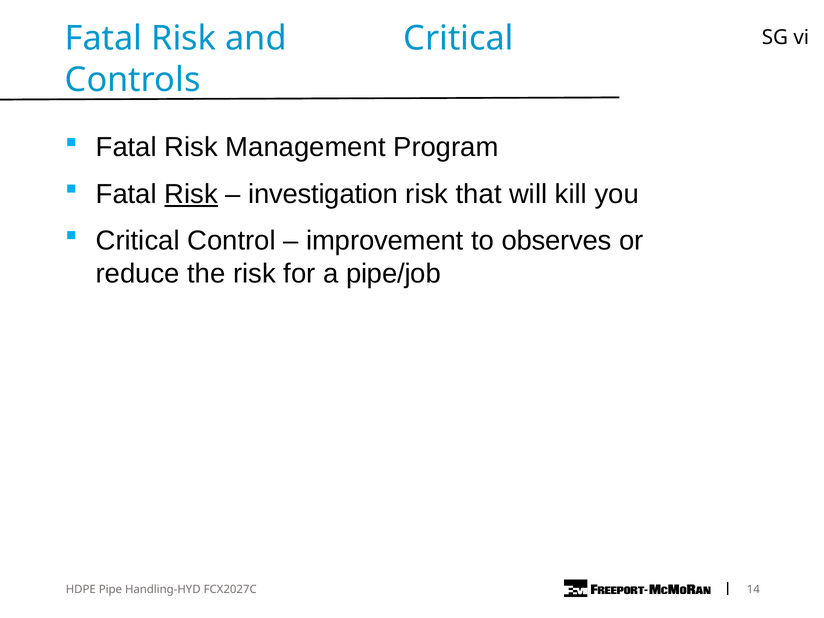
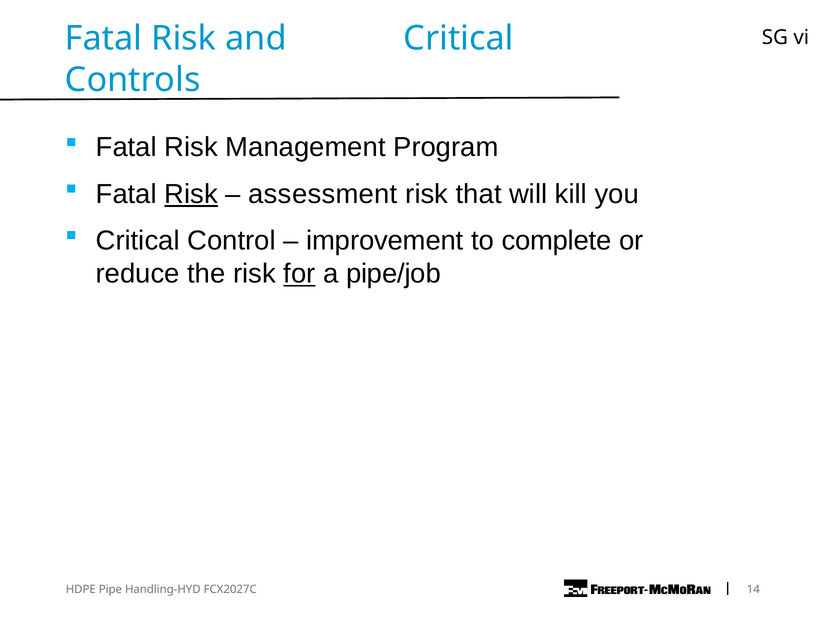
investigation: investigation -> assessment
observes: observes -> complete
for underline: none -> present
